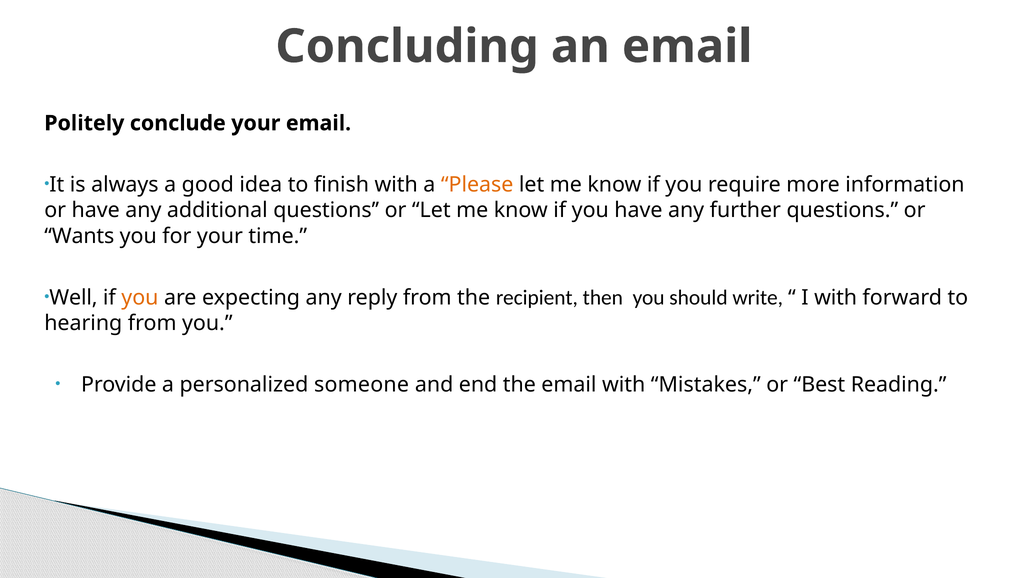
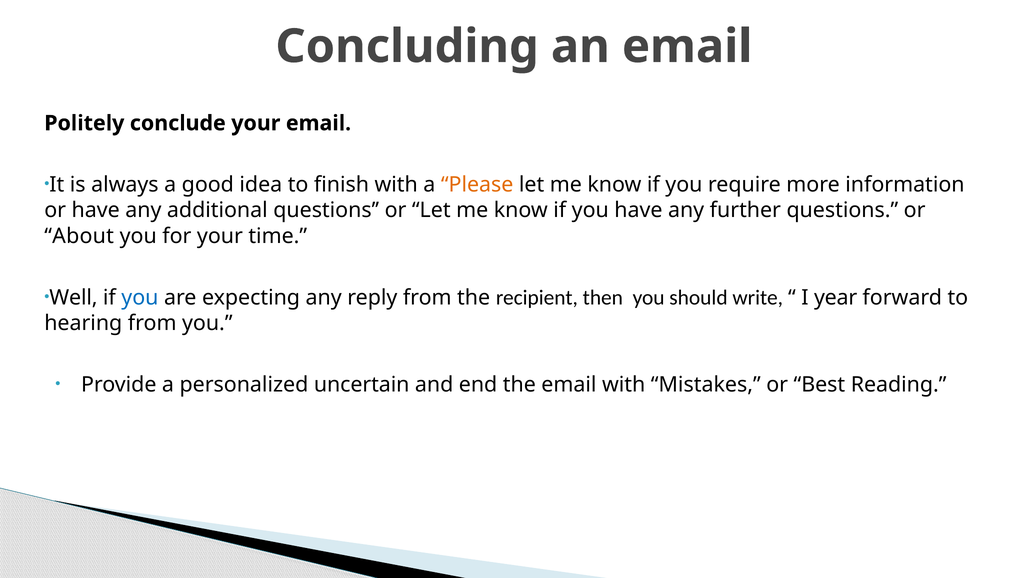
Wants: Wants -> About
you at (140, 298) colour: orange -> blue
I with: with -> year
someone: someone -> uncertain
